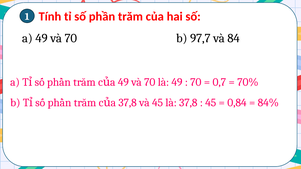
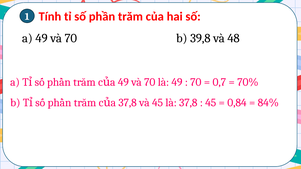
97,7: 97,7 -> 39,8
84: 84 -> 48
